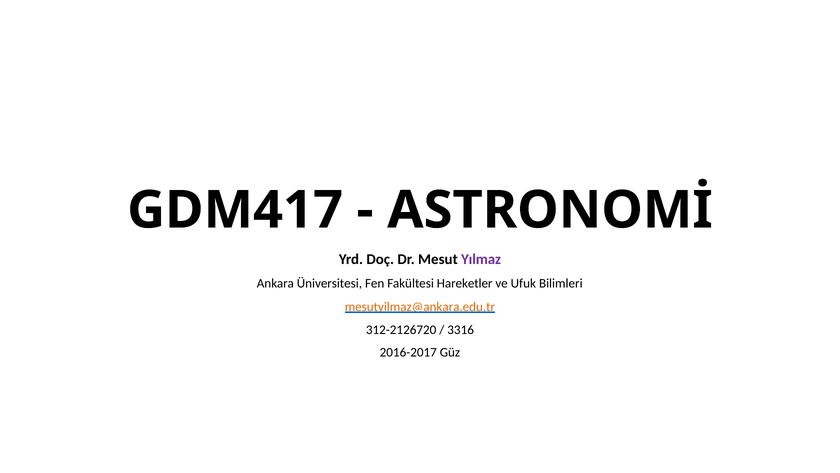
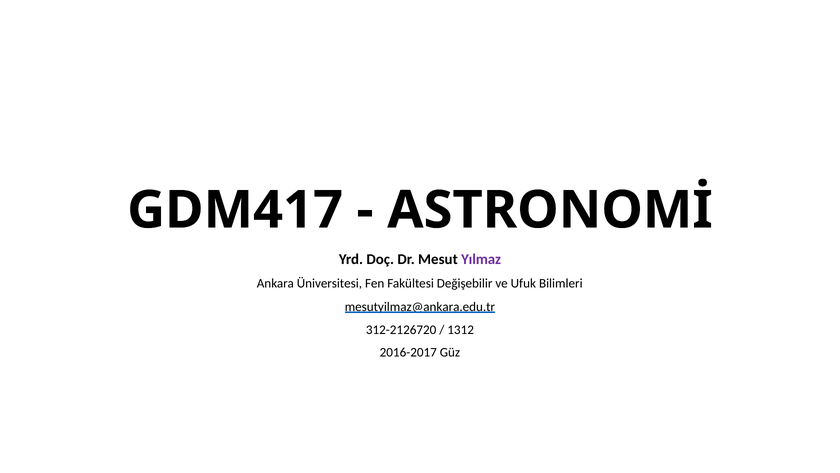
Hareketler: Hareketler -> Değişebilir
mesutyilmaz@ankara.edu.tr colour: orange -> black
3316: 3316 -> 1312
